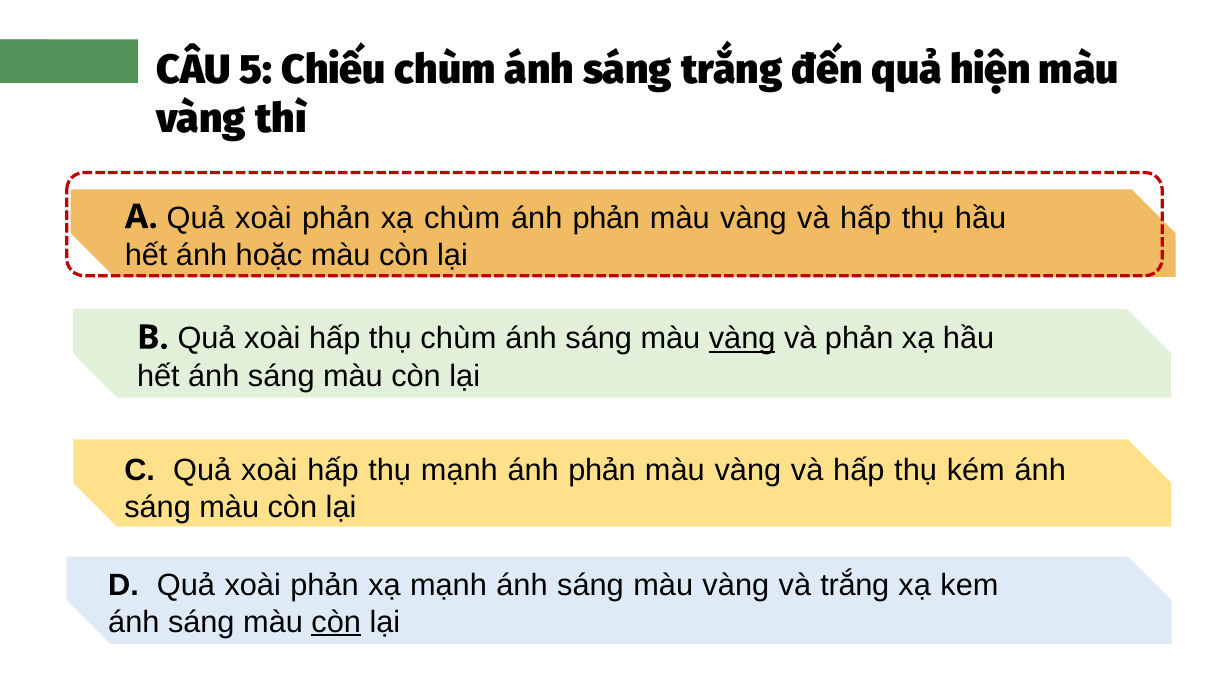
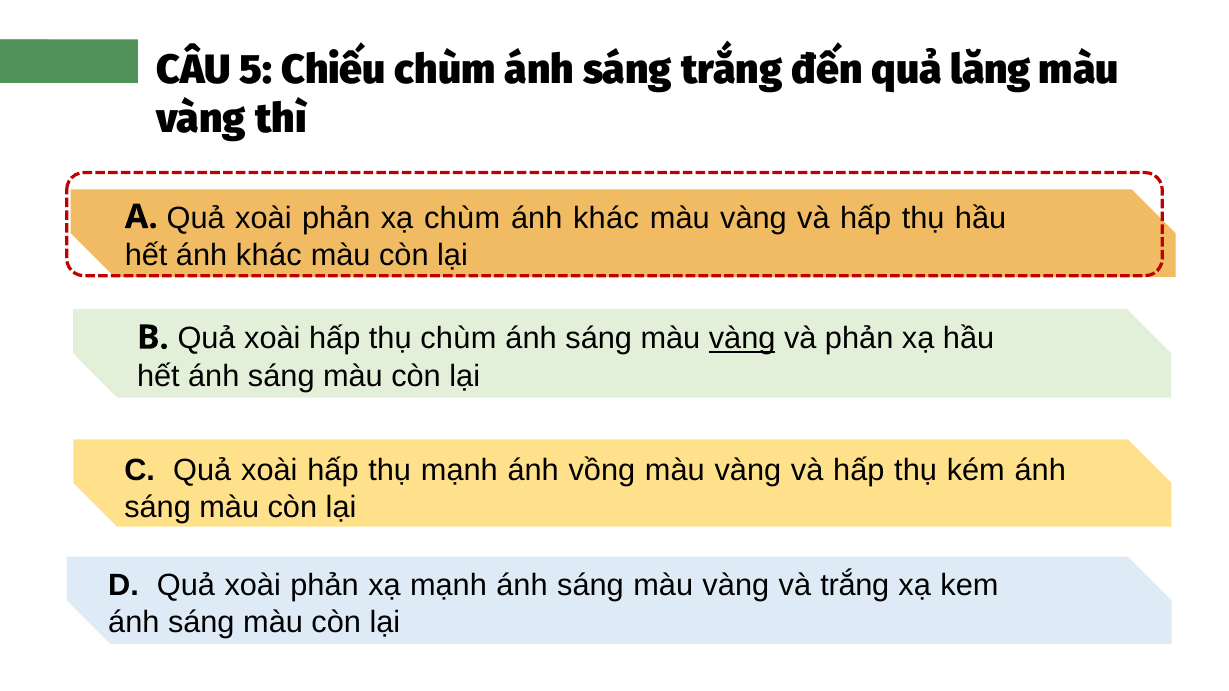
hiện: hiện -> lăng
phản at (606, 218): phản -> khác
hết ánh hoặc: hoặc -> khác
mạnh ánh phản: phản -> vồng
còn at (336, 622) underline: present -> none
